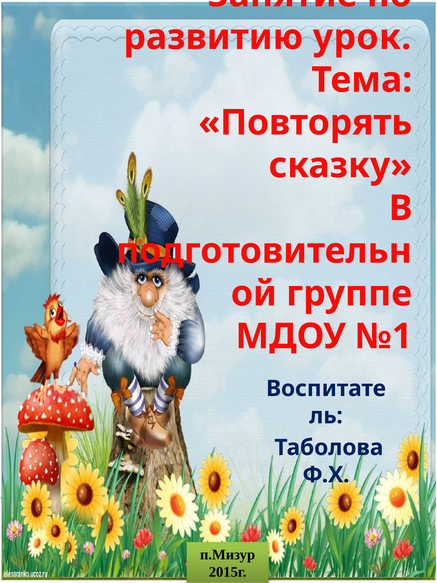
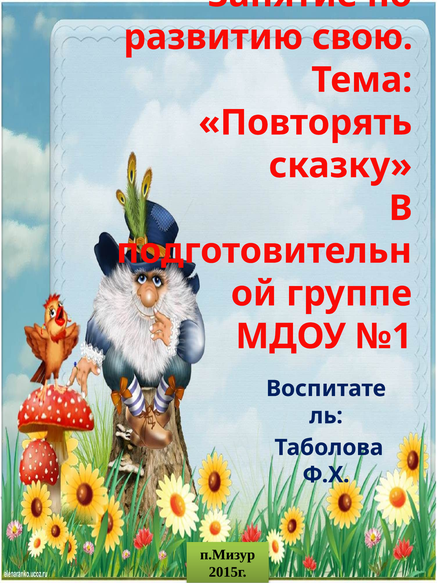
урок: урок -> свою
